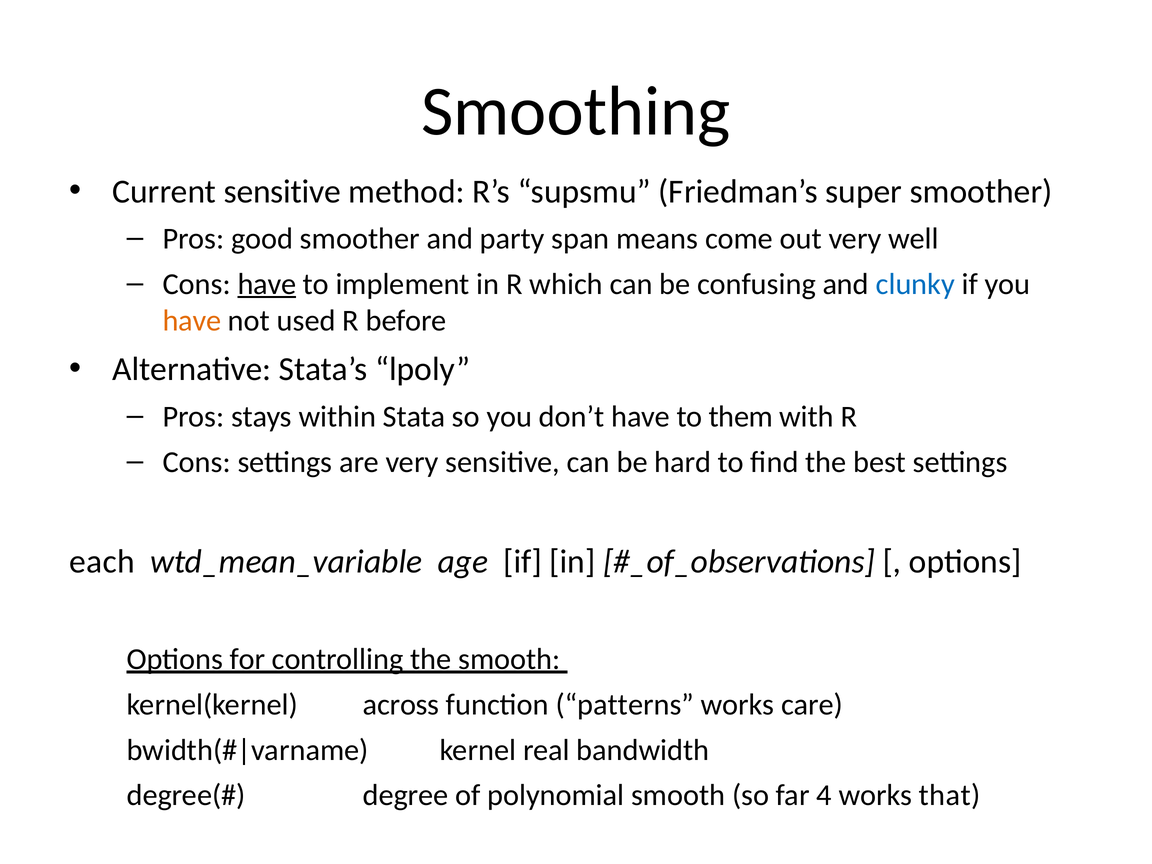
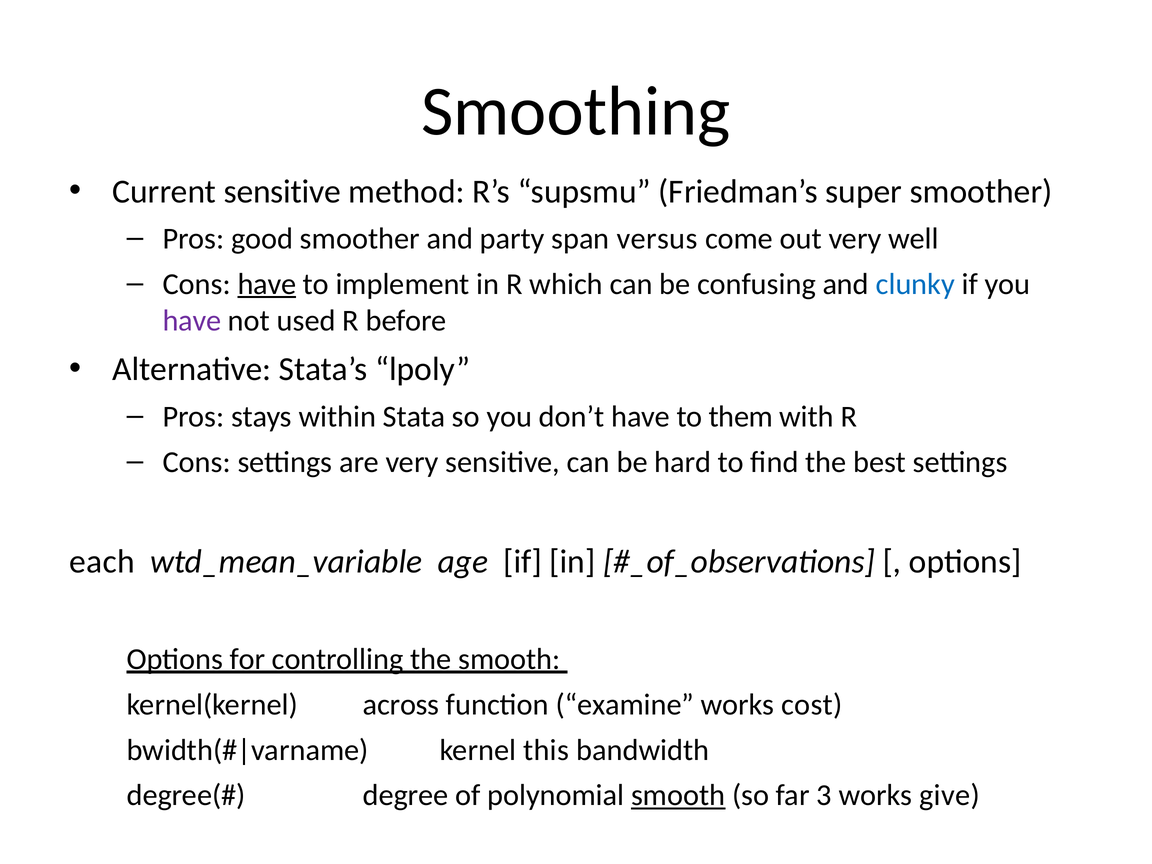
means: means -> versus
have at (192, 321) colour: orange -> purple
patterns: patterns -> examine
care: care -> cost
real: real -> this
smooth at (678, 795) underline: none -> present
4: 4 -> 3
that: that -> give
